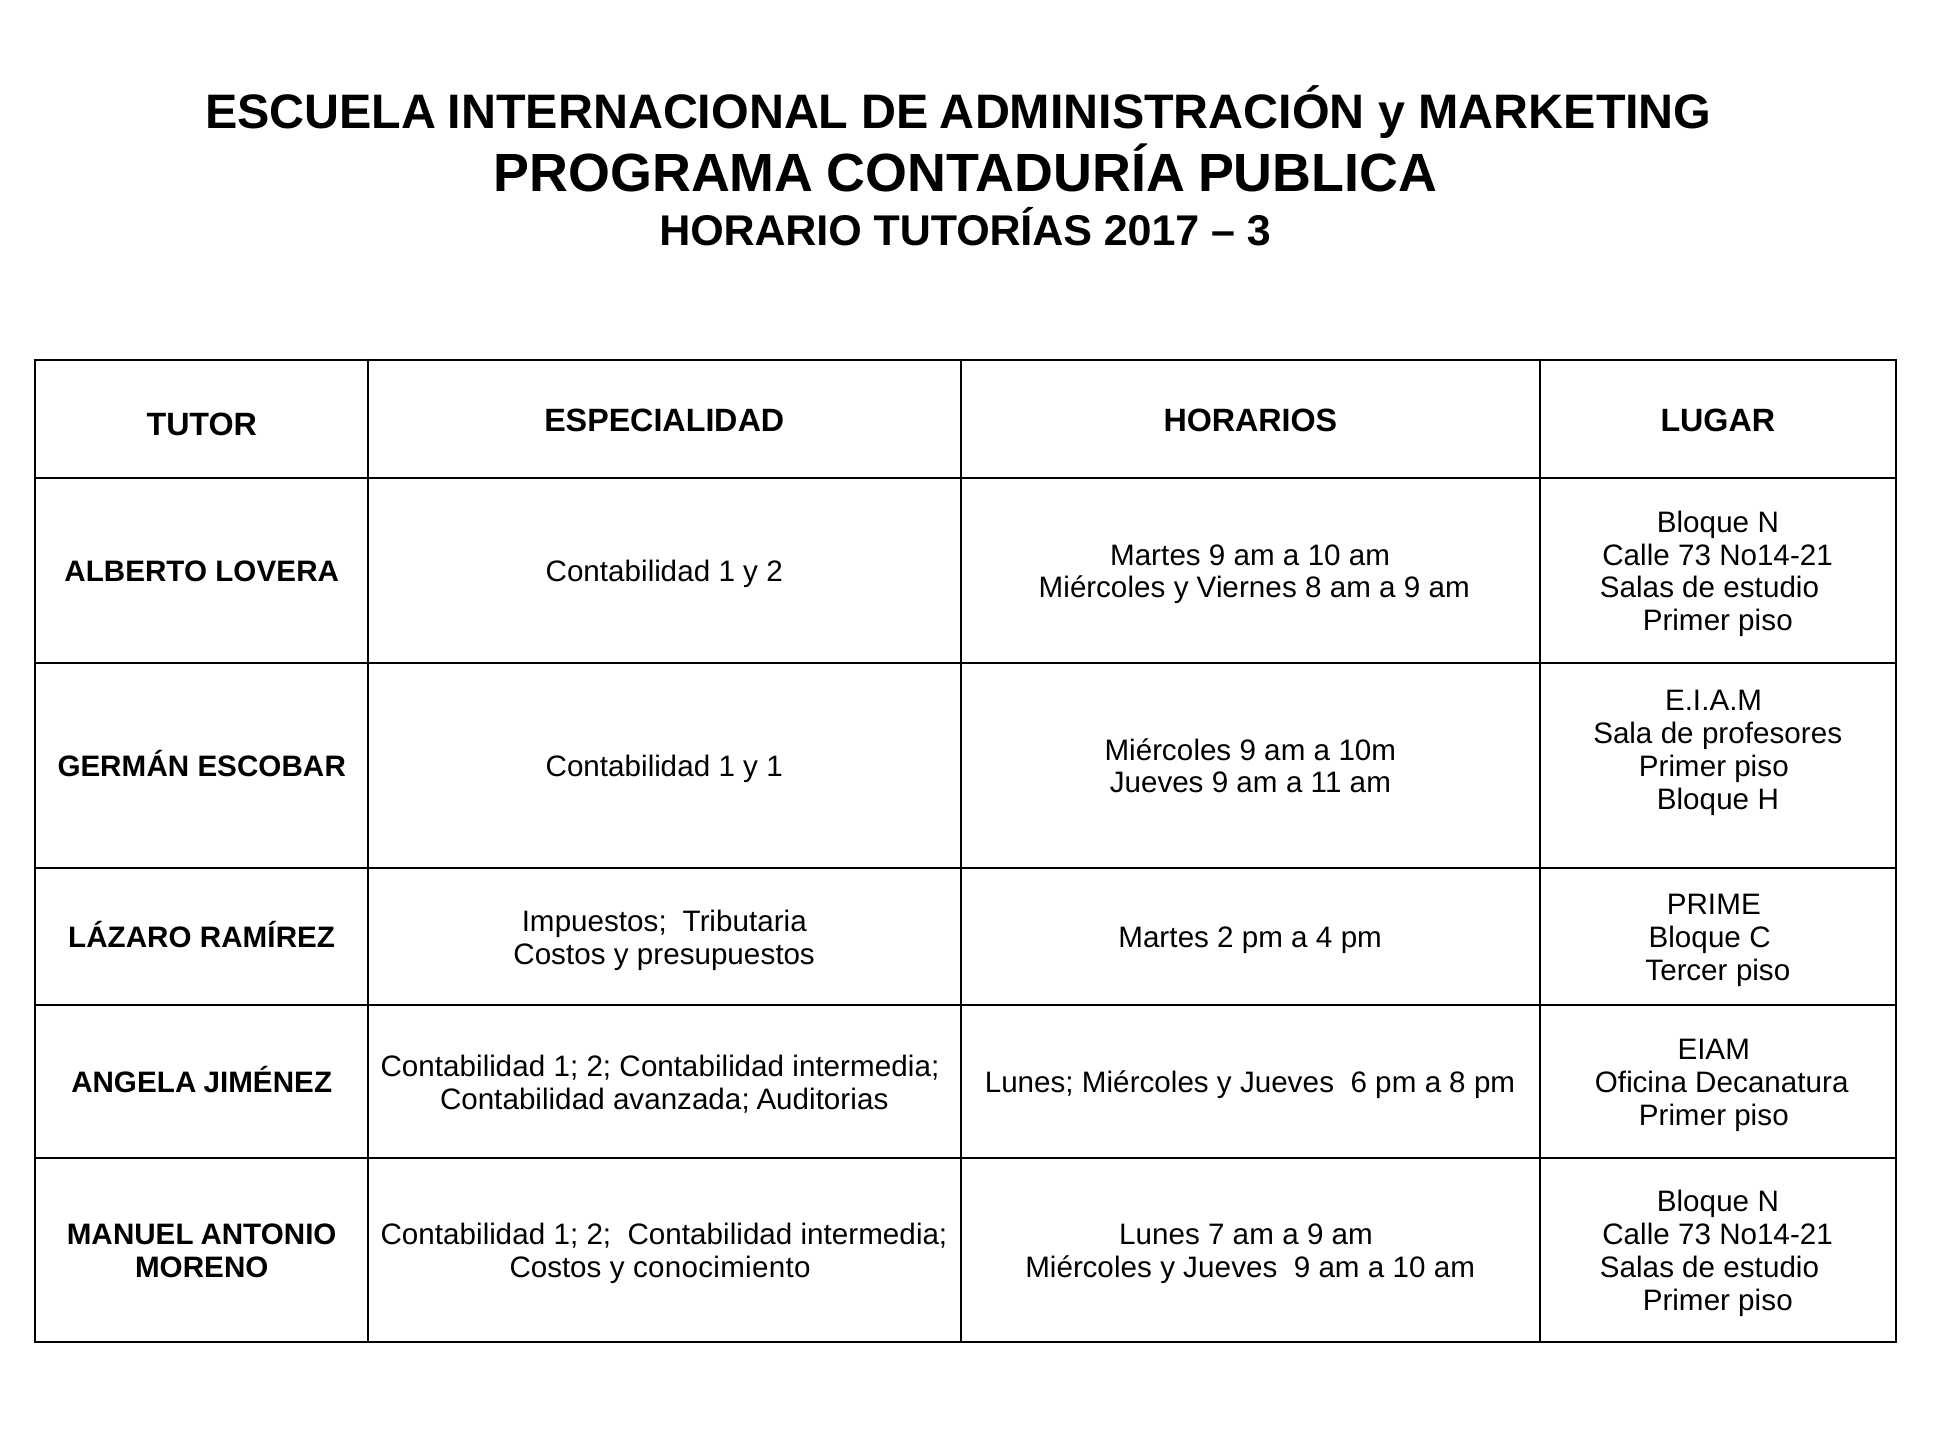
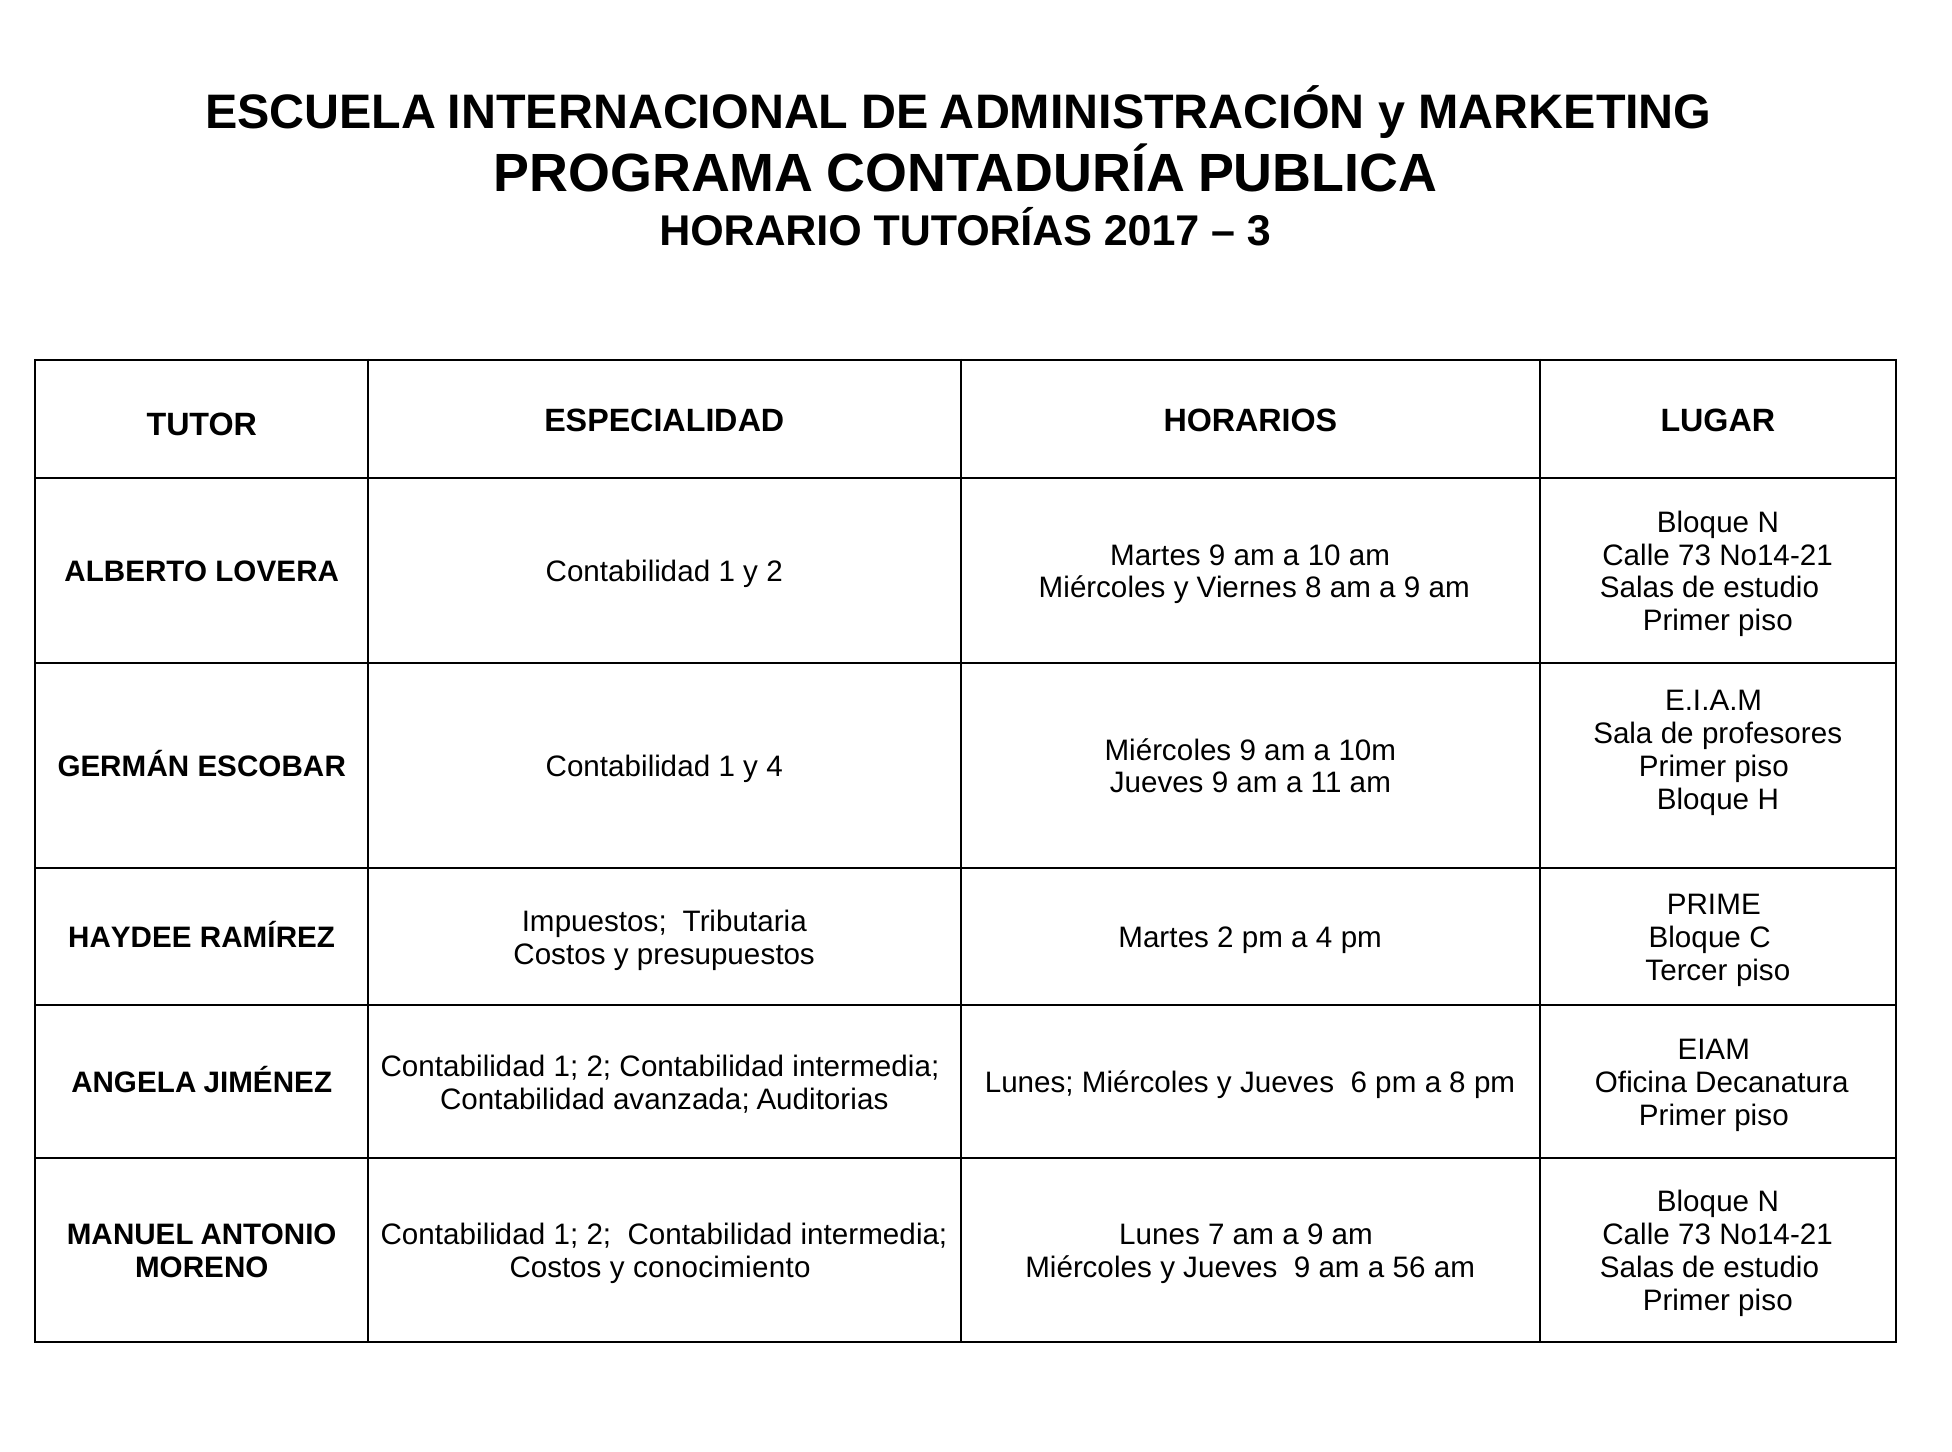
y 1: 1 -> 4
LÁZARO: LÁZARO -> HAYDEE
10 at (1409, 1268): 10 -> 56
